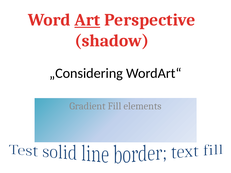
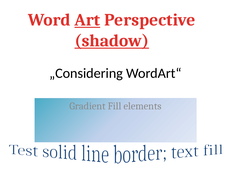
shadow underline: none -> present
